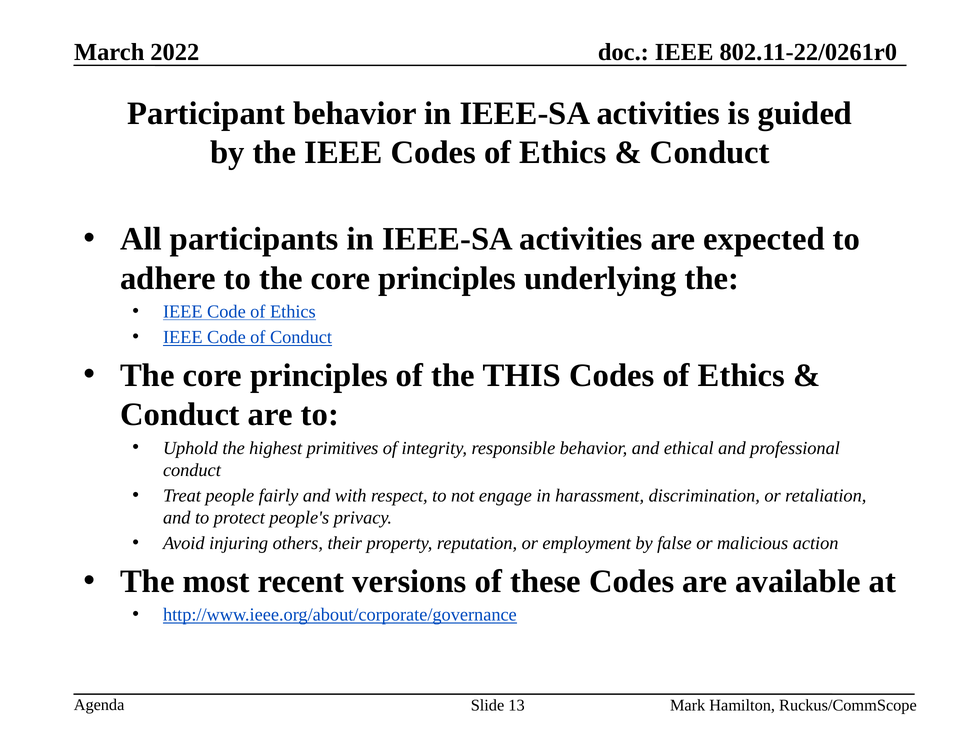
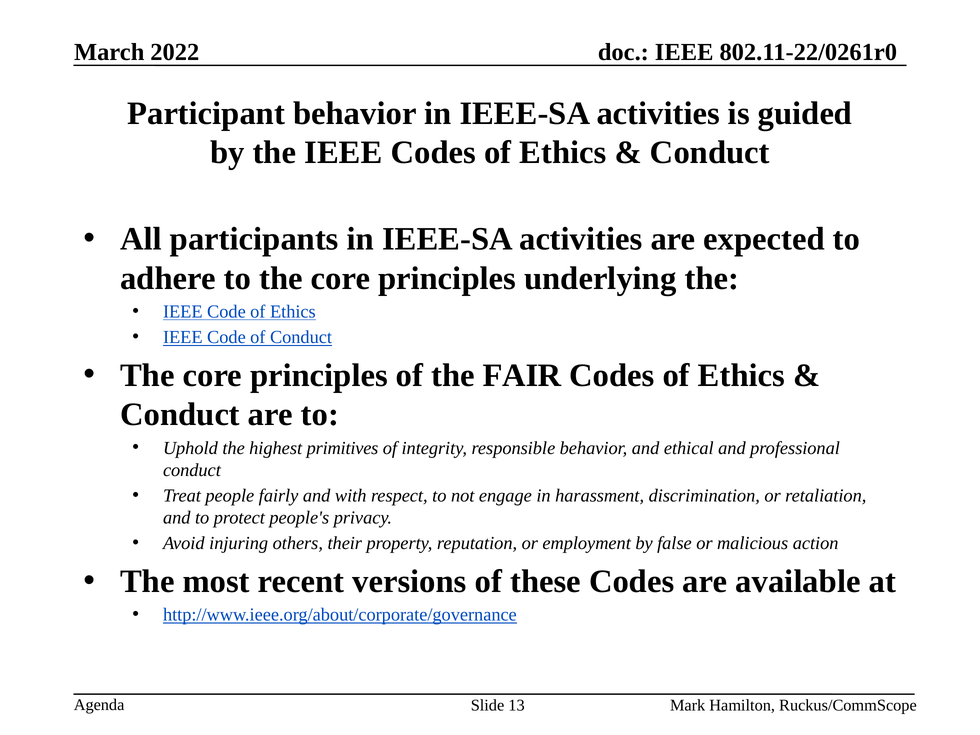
THIS: THIS -> FAIR
